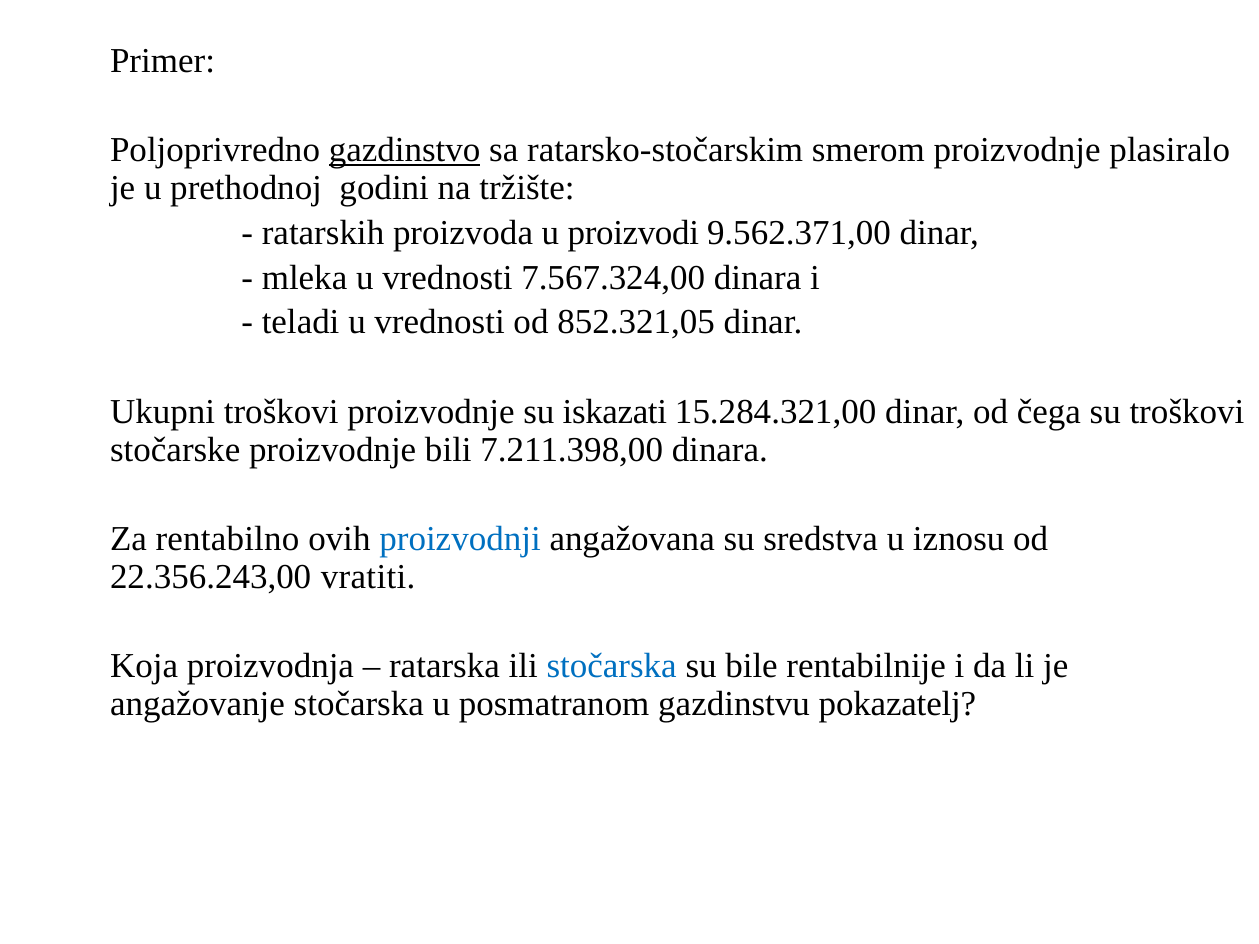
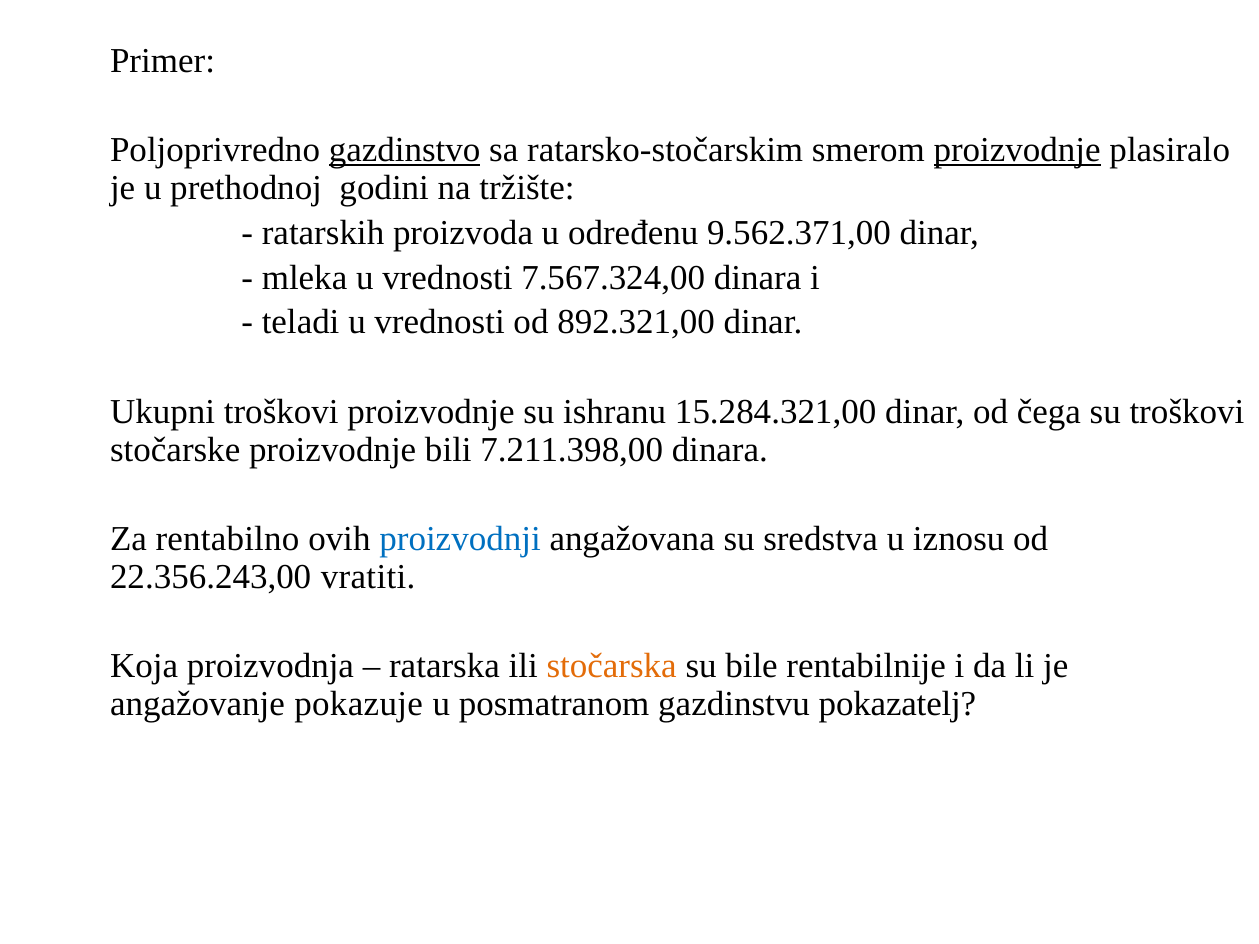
proizvodnje at (1017, 150) underline: none -> present
proizvodi: proizvodi -> određenu
852.321,05: 852.321,05 -> 892.321,00
iskazati: iskazati -> ishranu
stočarska at (612, 666) colour: blue -> orange
angažovanje stočarska: stočarska -> pokazuje
